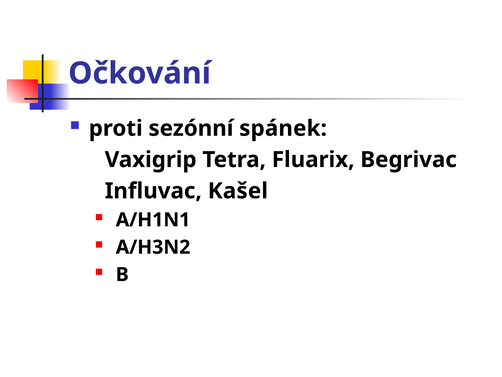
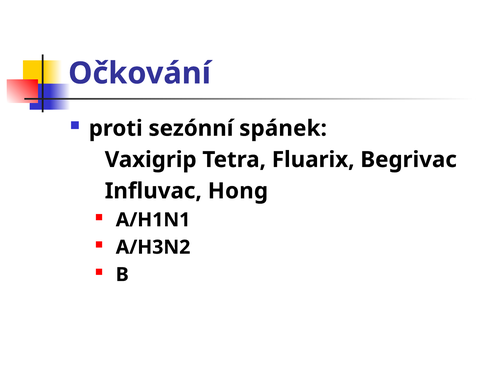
Kašel: Kašel -> Hong
